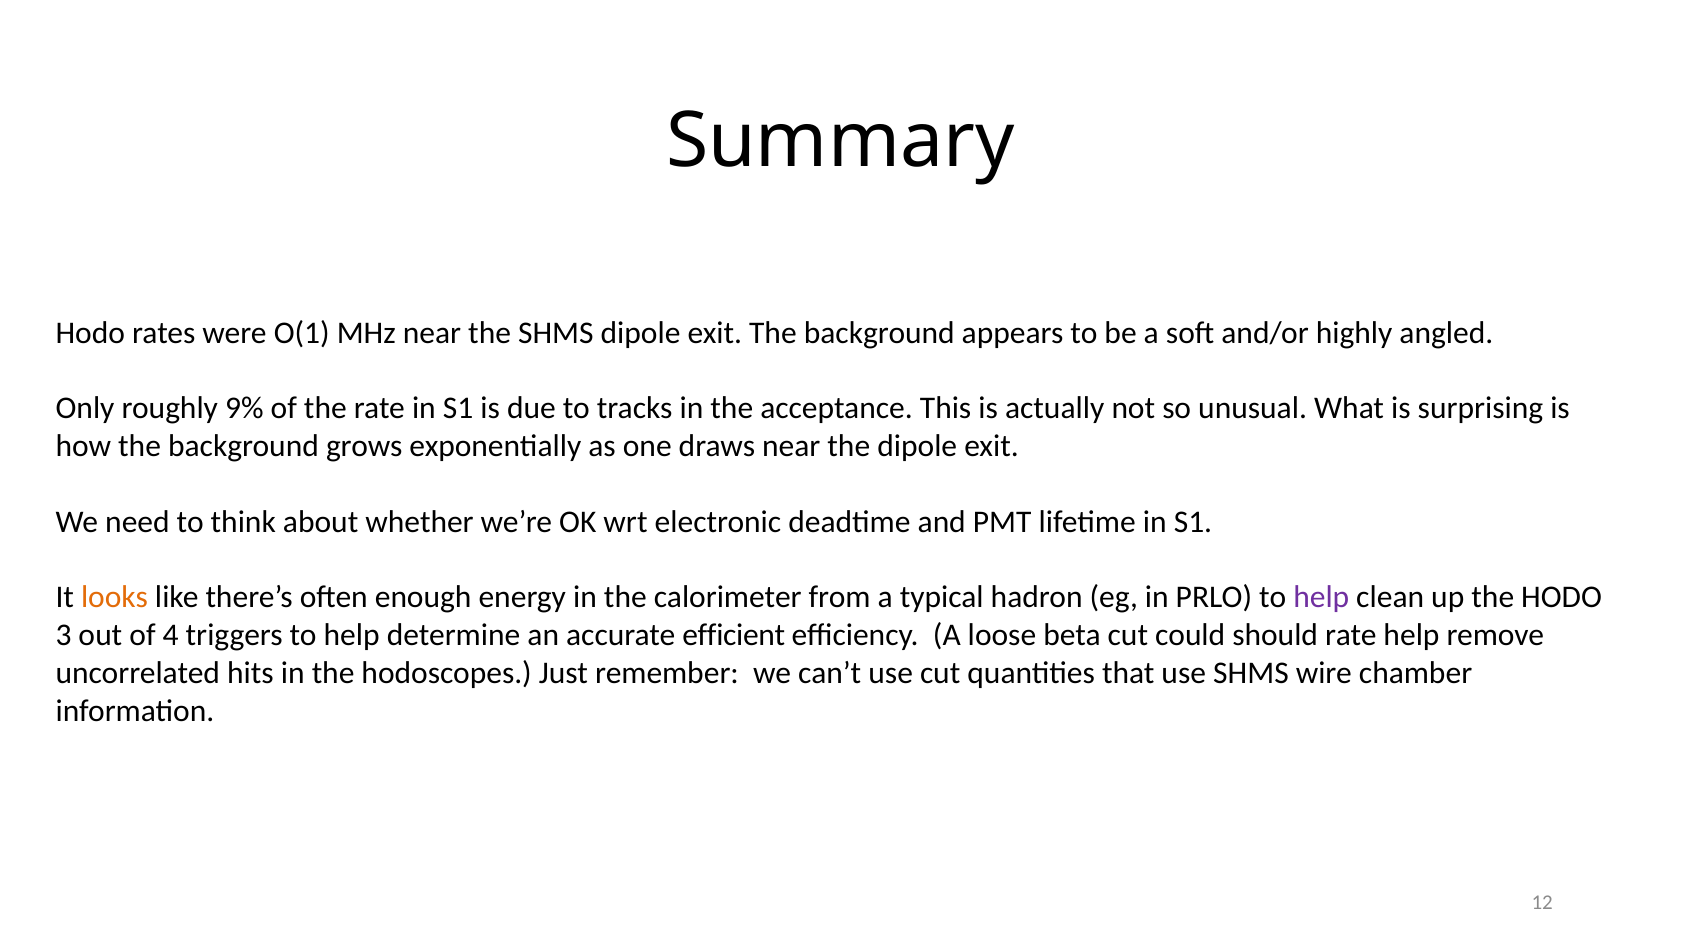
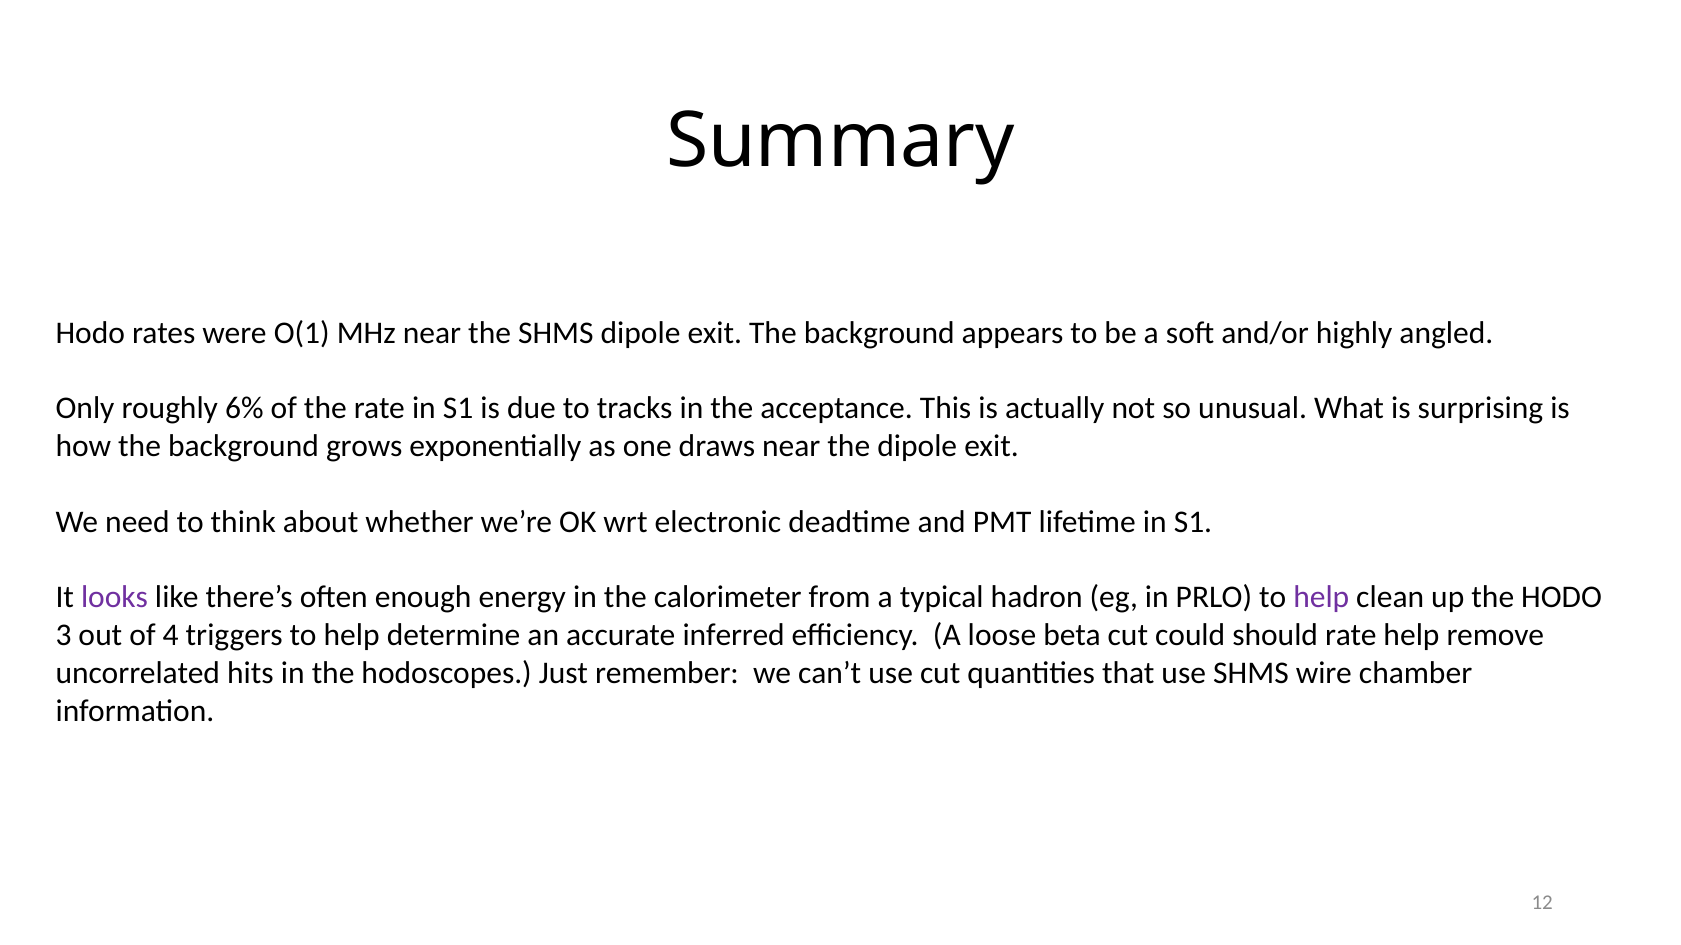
9%: 9% -> 6%
looks colour: orange -> purple
efficient: efficient -> inferred
